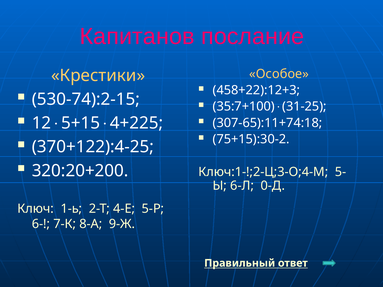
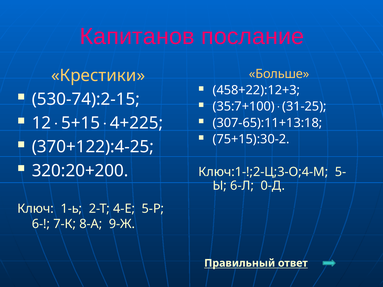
Особое: Особое -> Больше
307-65):11+74:18: 307-65):11+74:18 -> 307-65):11+13:18
